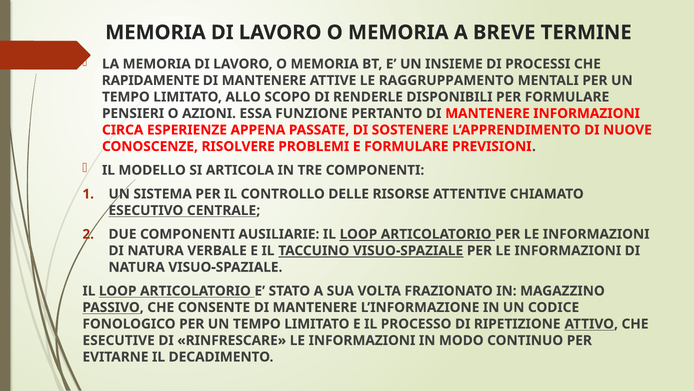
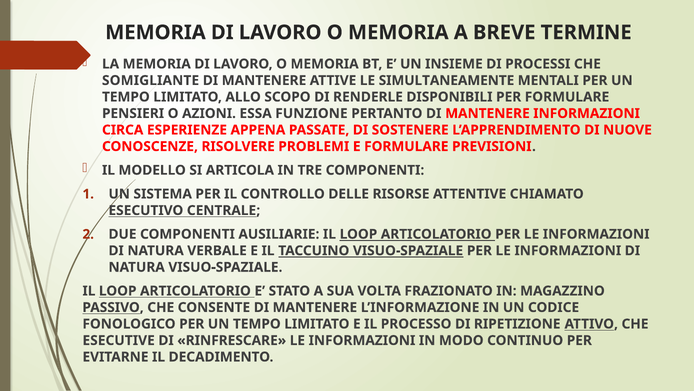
RAPIDAMENTE: RAPIDAMENTE -> SOMIGLIANTE
RAGGRUPPAMENTO: RAGGRUPPAMENTO -> SIMULTANEAMENTE
